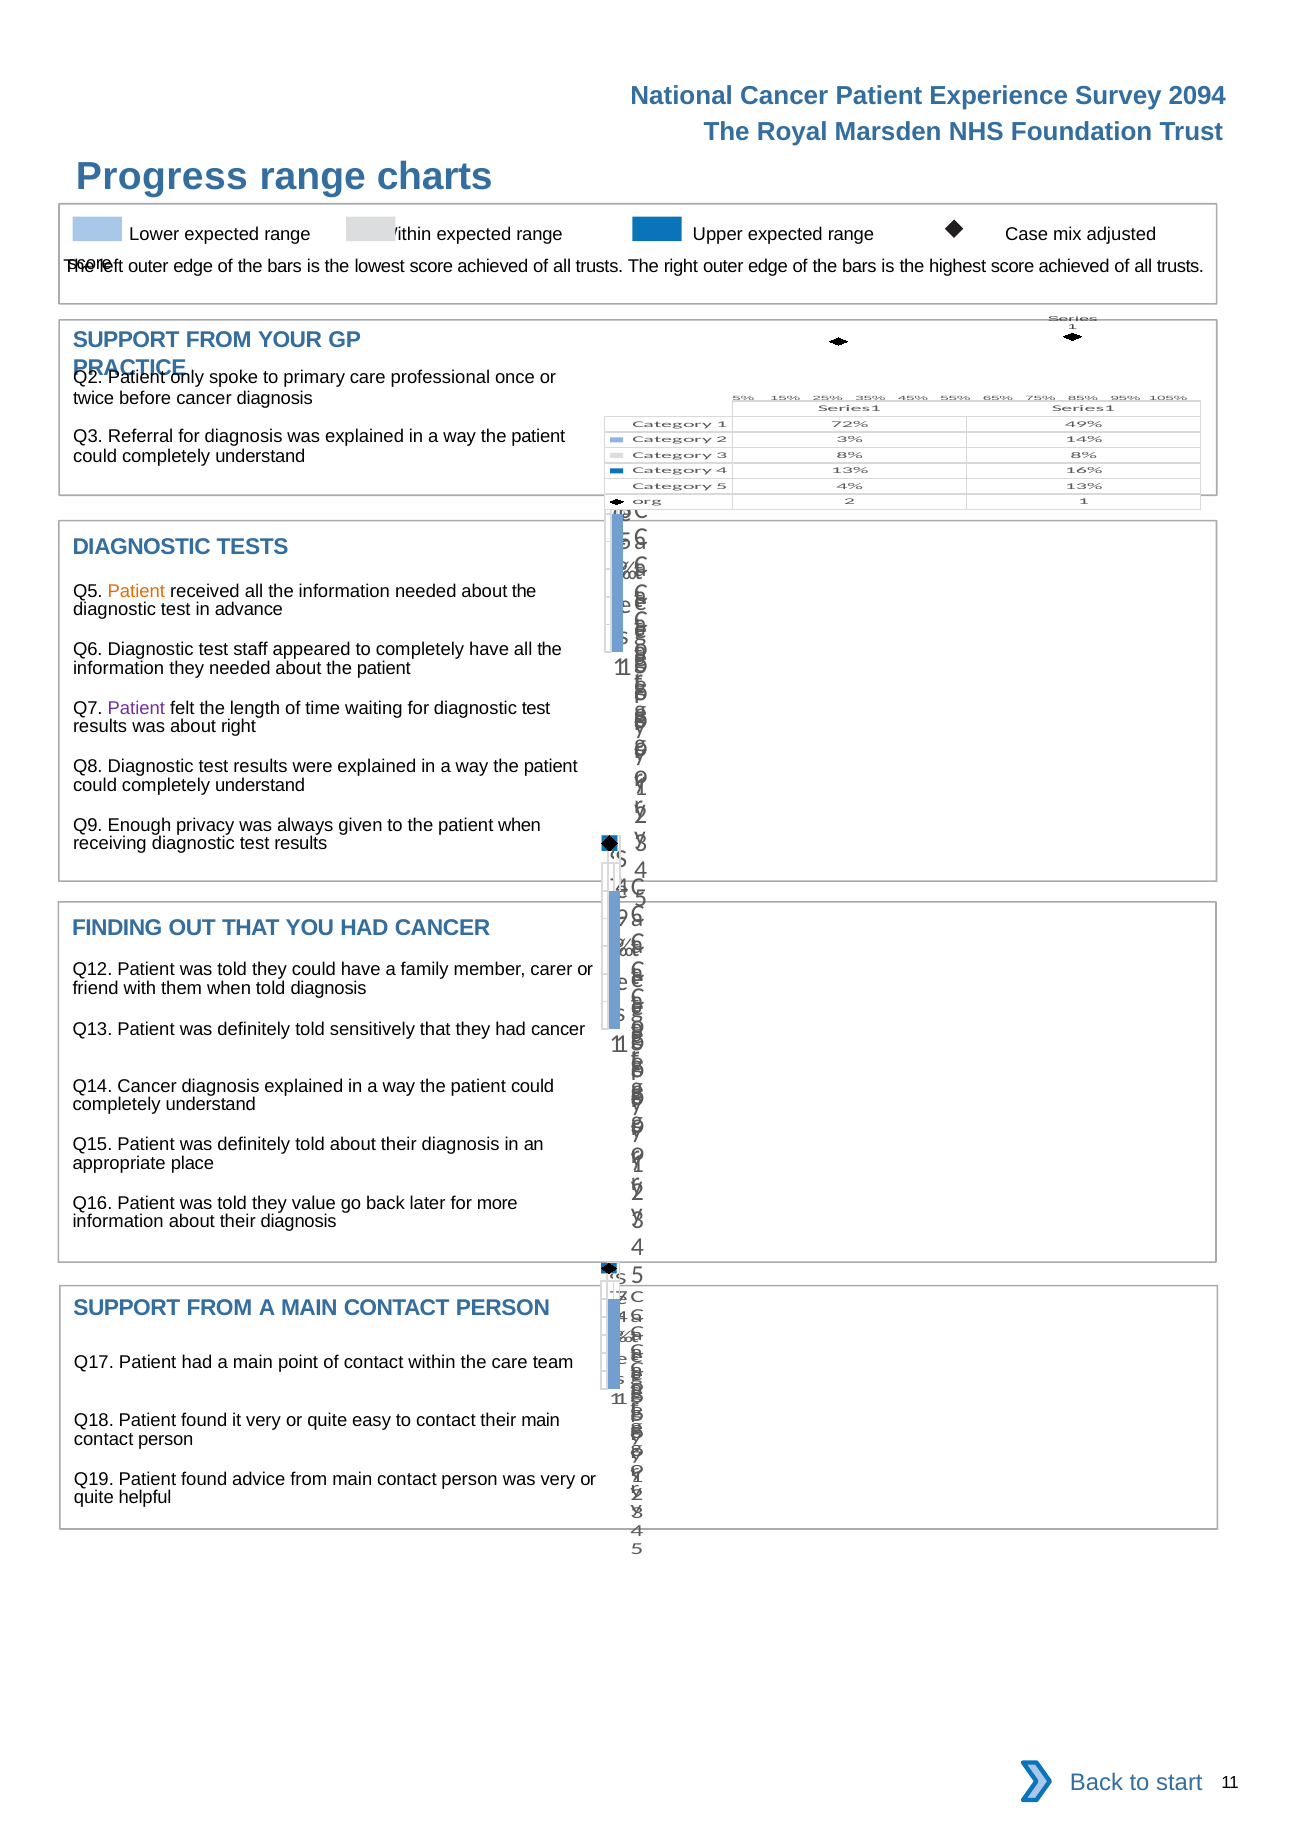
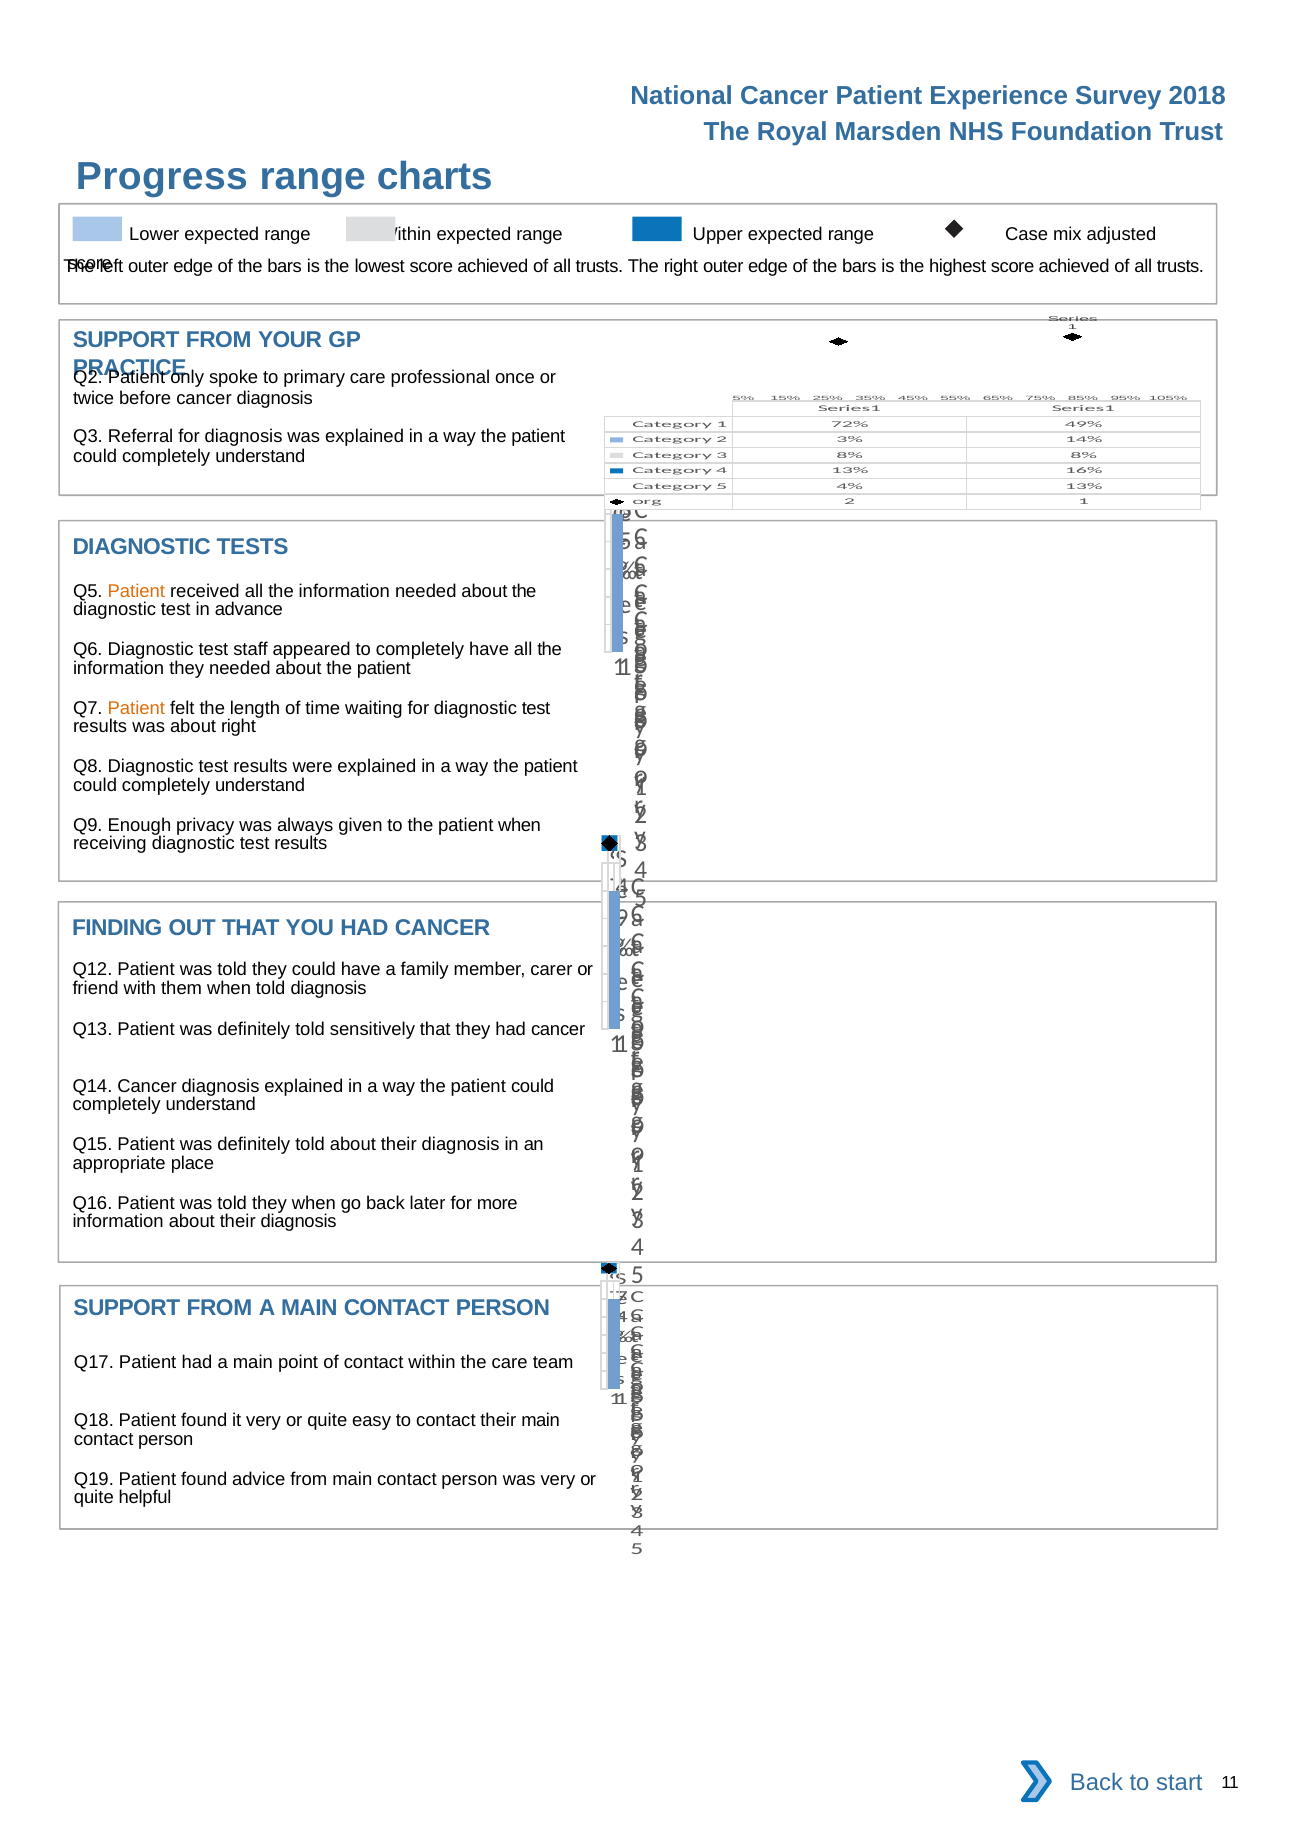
2094: 2094 -> 2018
Patient at (136, 708) colour: purple -> orange
they value: value -> when
